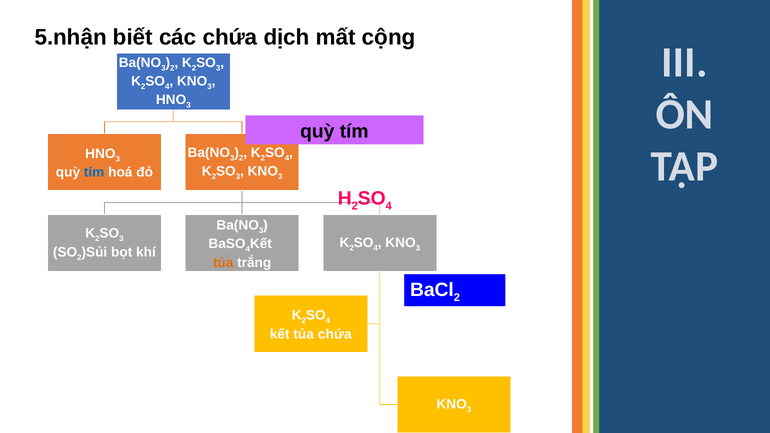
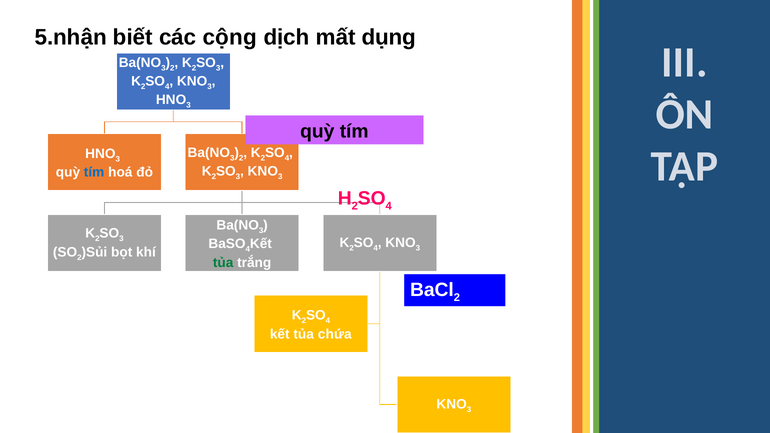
các chứa: chứa -> cộng
cộng: cộng -> dụng
tủa at (223, 263) colour: orange -> green
